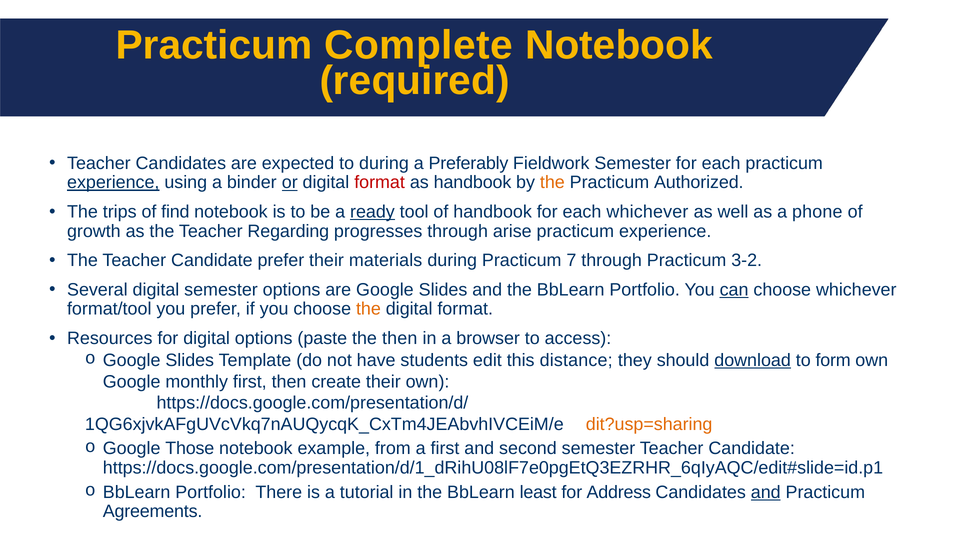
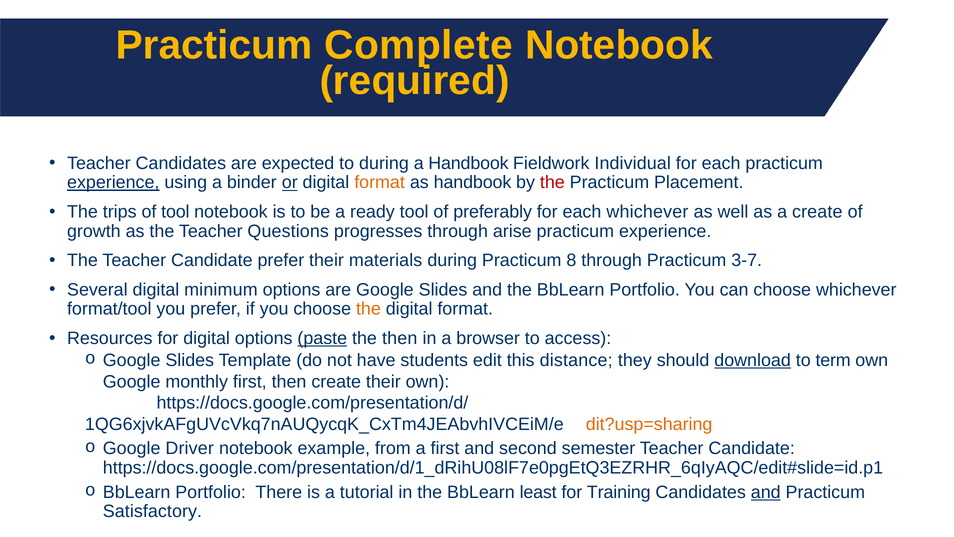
a Preferably: Preferably -> Handbook
Fieldwork Semester: Semester -> Individual
format at (380, 182) colour: red -> orange
the at (552, 182) colour: orange -> red
Authorized: Authorized -> Placement
of find: find -> tool
ready underline: present -> none
of handbook: handbook -> preferably
a phone: phone -> create
Regarding: Regarding -> Questions
7: 7 -> 8
3-2: 3-2 -> 3-7
digital semester: semester -> minimum
can underline: present -> none
paste underline: none -> present
form: form -> term
Those: Those -> Driver
Address: Address -> Training
Agreements: Agreements -> Satisfactory
